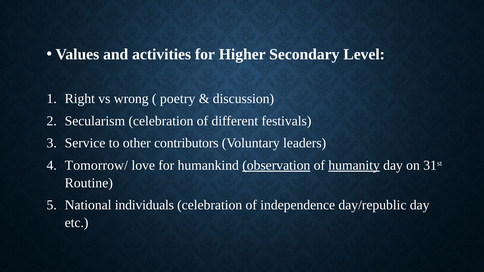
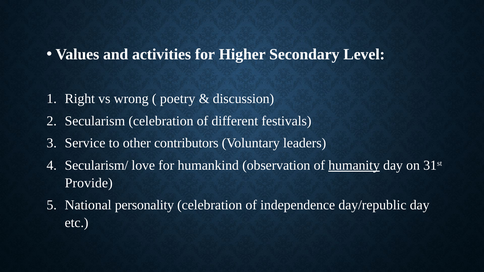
Tomorrow/: Tomorrow/ -> Secularism/
observation underline: present -> none
Routine: Routine -> Provide
individuals: individuals -> personality
